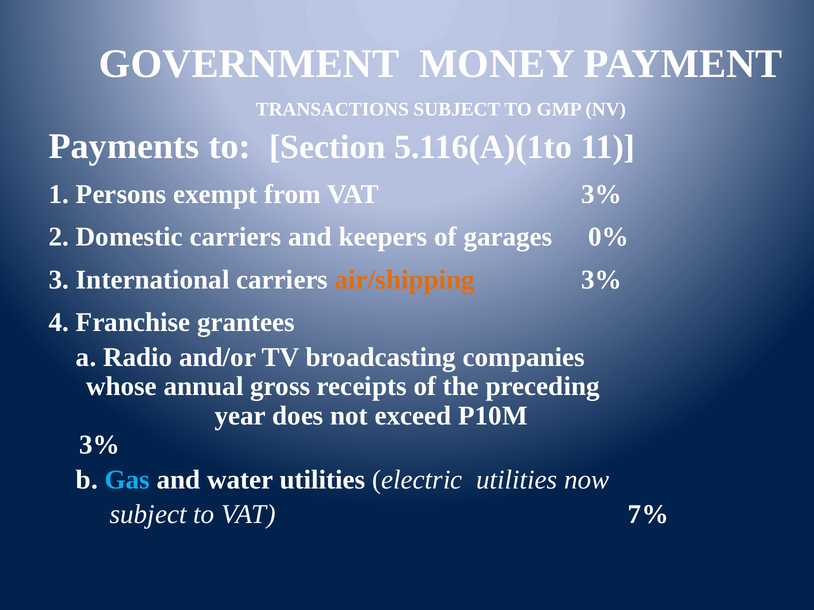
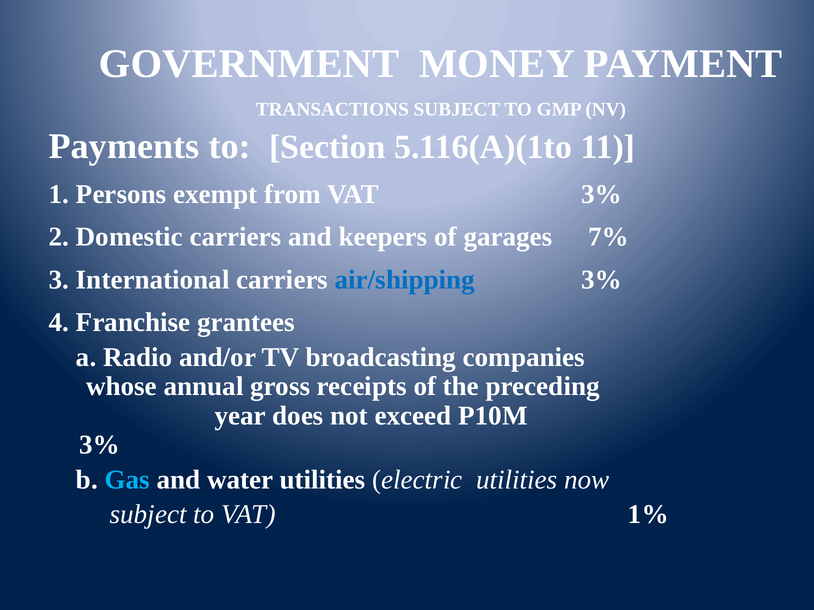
0%: 0% -> 7%
air/shipping colour: orange -> blue
7%: 7% -> 1%
